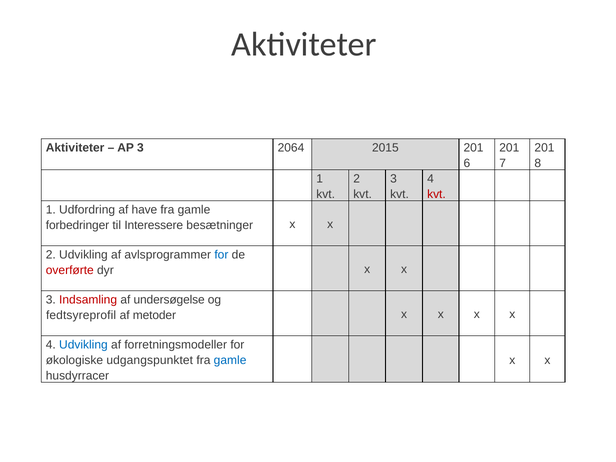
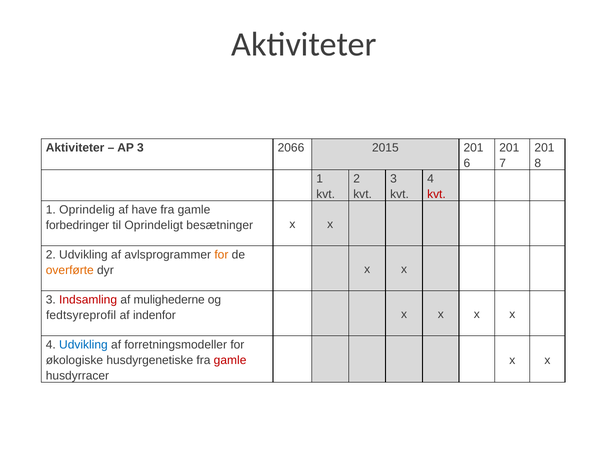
2064: 2064 -> 2066
Udfordring: Udfordring -> Oprindelig
Interessere: Interessere -> Oprindeligt
for at (221, 255) colour: blue -> orange
overførte colour: red -> orange
undersøgelse: undersøgelse -> mulighederne
metoder: metoder -> indenfor
udgangspunktet: udgangspunktet -> husdyrgenetiske
gamle at (230, 360) colour: blue -> red
